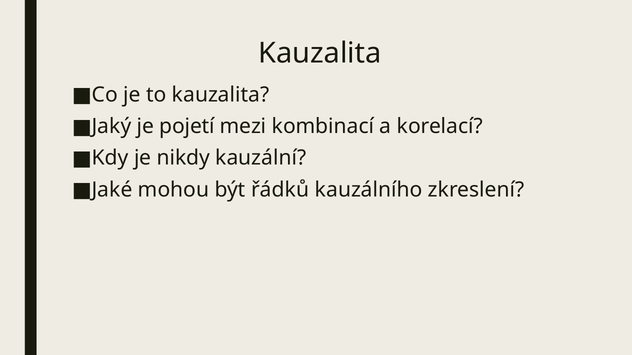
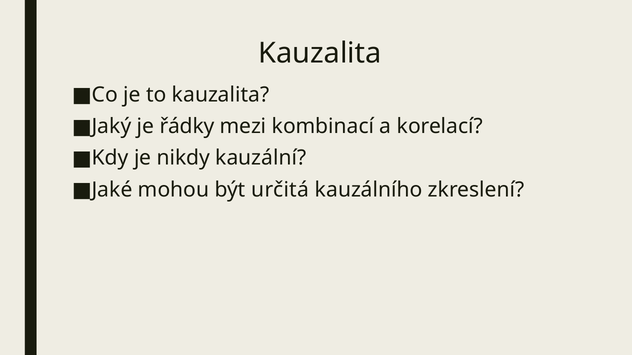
pojetí: pojetí -> řádky
řádků: řádků -> určitá
